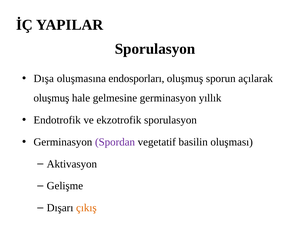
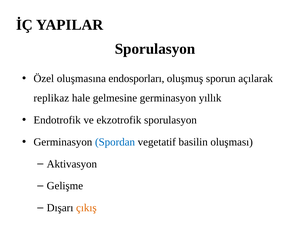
Dışa: Dışa -> Özel
oluşmuş at (51, 98): oluşmuş -> replikaz
Spordan colour: purple -> blue
